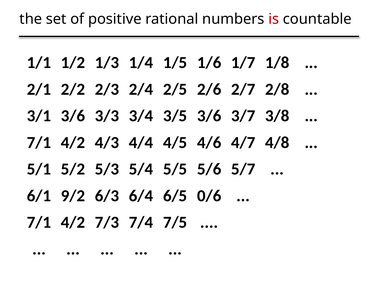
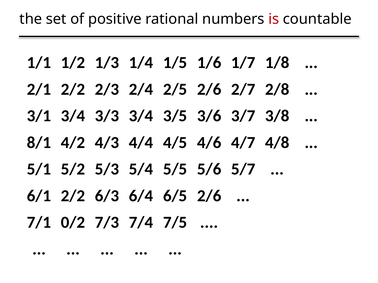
3/1 3/6: 3/6 -> 3/4
7/1 at (39, 143): 7/1 -> 8/1
6/1 9/2: 9/2 -> 2/2
6/5 0/6: 0/6 -> 2/6
4/2 at (73, 223): 4/2 -> 0/2
